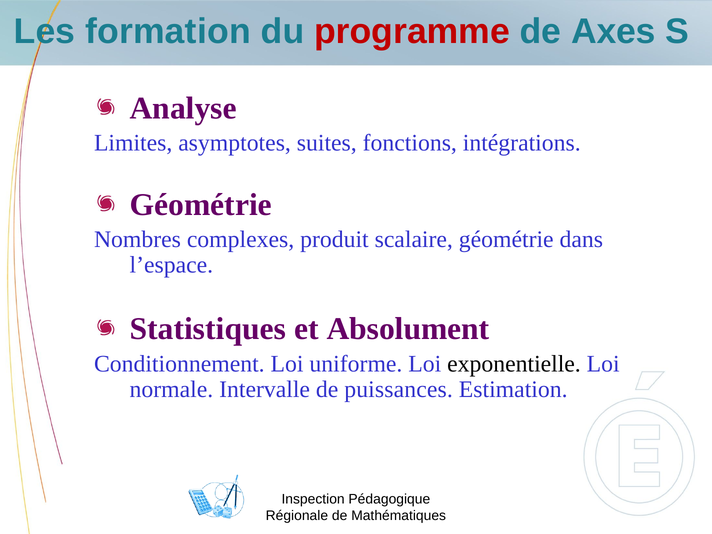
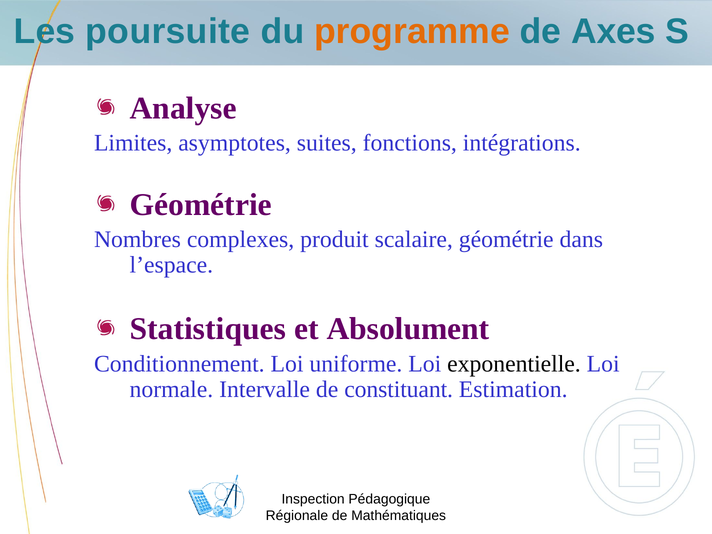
formation: formation -> poursuite
programme colour: red -> orange
puissances: puissances -> constituant
